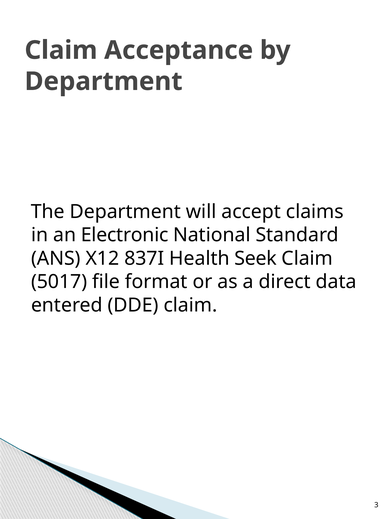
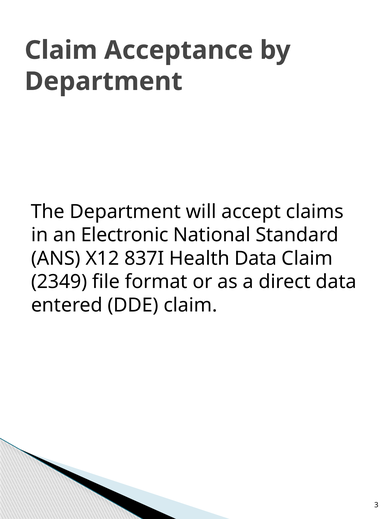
Health Seek: Seek -> Data
5017: 5017 -> 2349
